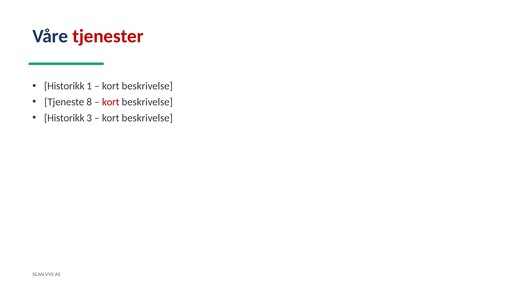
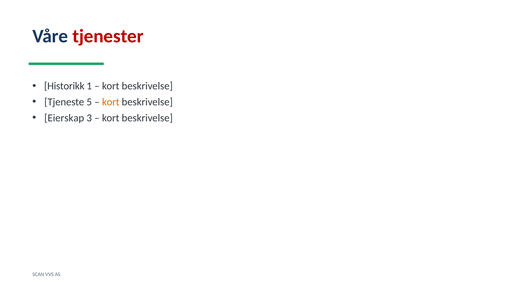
8: 8 -> 5
kort at (111, 102) colour: red -> orange
Historikk at (64, 118): Historikk -> Eierskap
